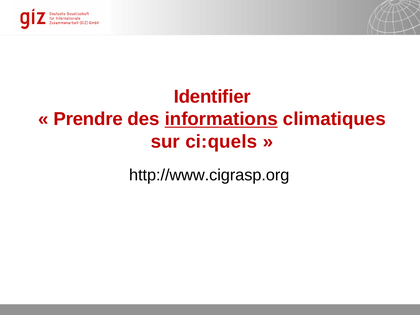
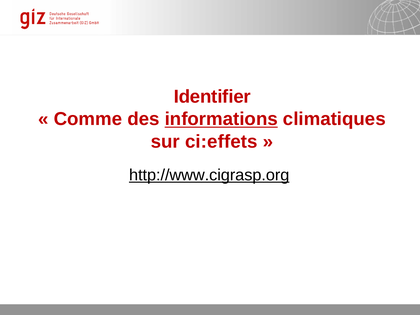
Prendre: Prendre -> Comme
ci:quels: ci:quels -> ci:effets
http://www.cigrasp.org underline: none -> present
